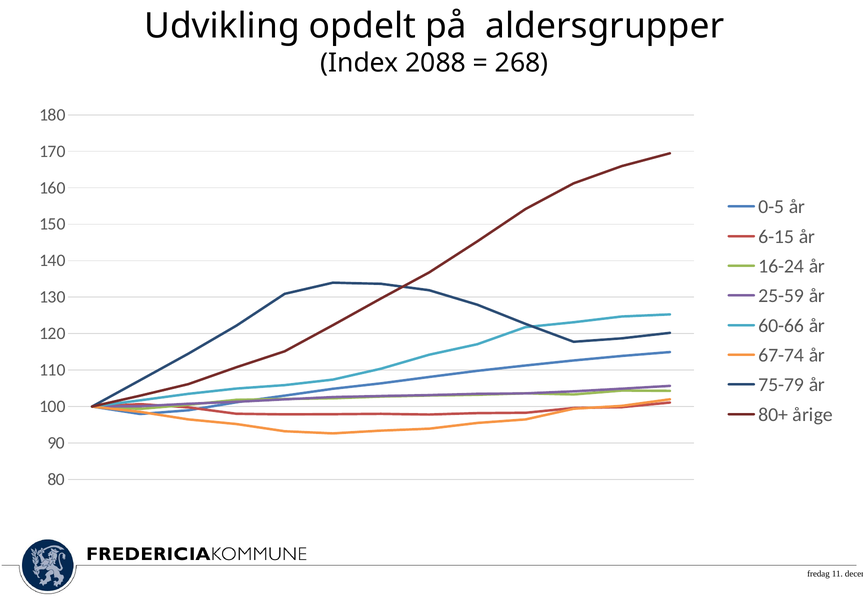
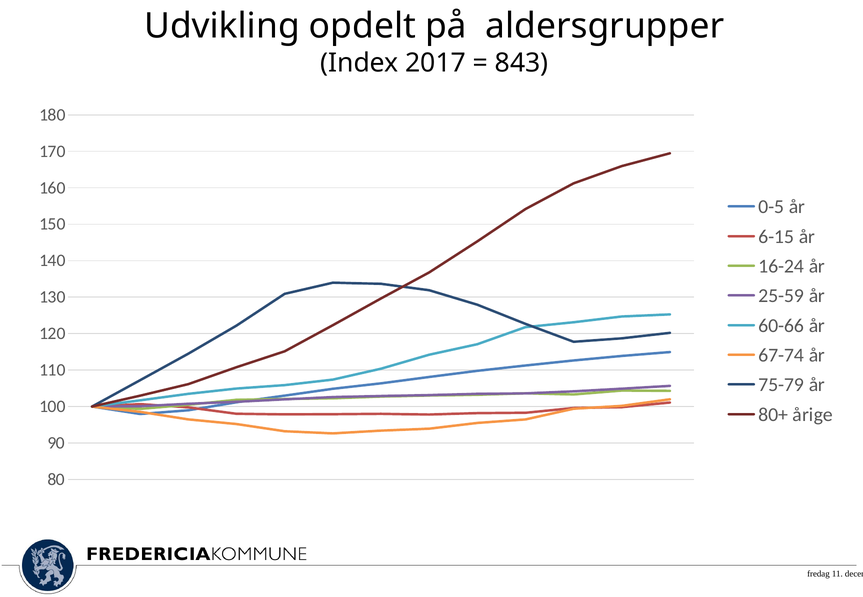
2088: 2088 -> 2017
268: 268 -> 843
